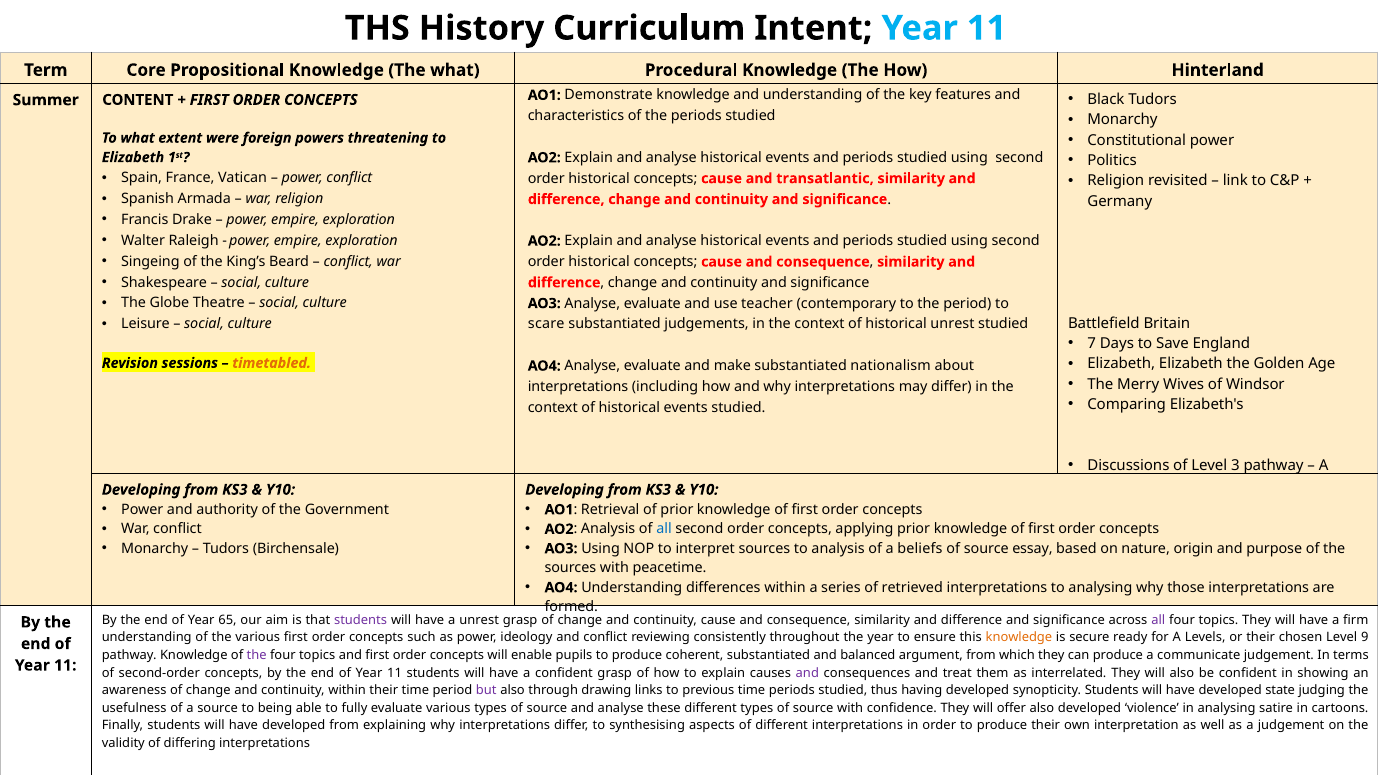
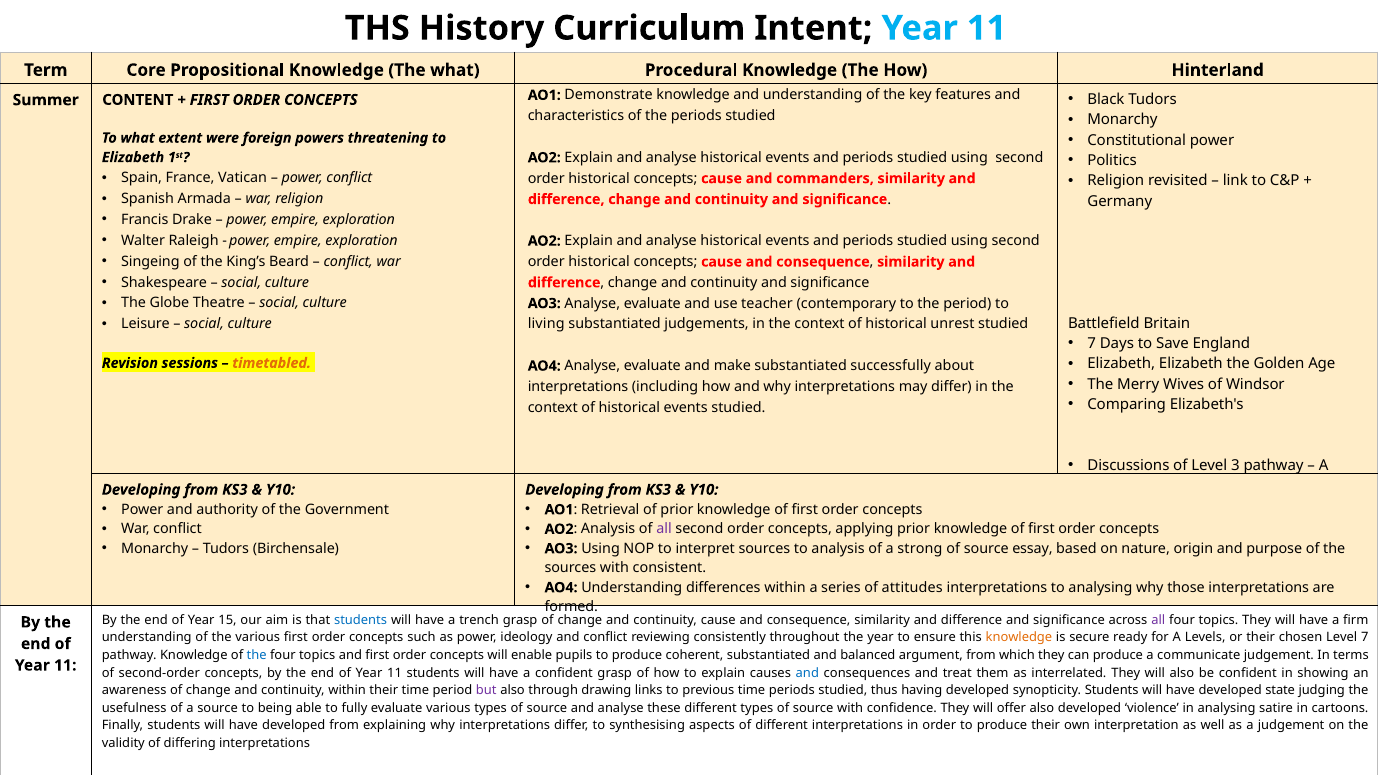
transatlantic: transatlantic -> commanders
scare: scare -> living
nationalism: nationalism -> successfully
all at (664, 529) colour: blue -> purple
beliefs: beliefs -> strong
peacetime: peacetime -> consistent
retrieved: retrieved -> attitudes
65: 65 -> 15
students at (361, 620) colour: purple -> blue
a unrest: unrest -> trench
Level 9: 9 -> 7
the at (257, 655) colour: purple -> blue
and at (807, 673) colour: purple -> blue
